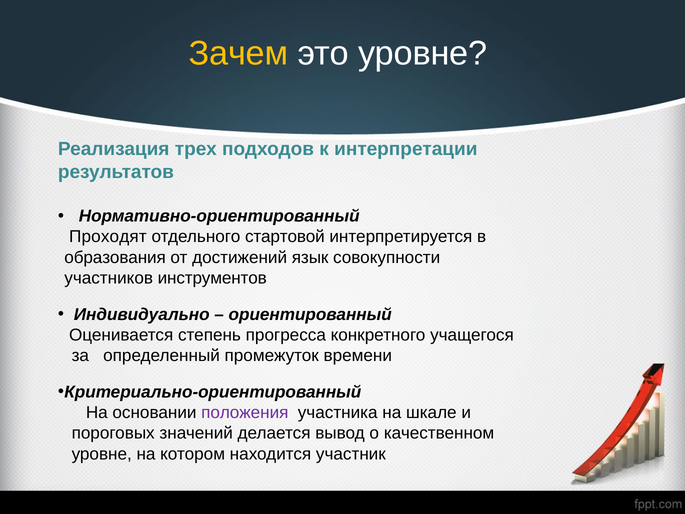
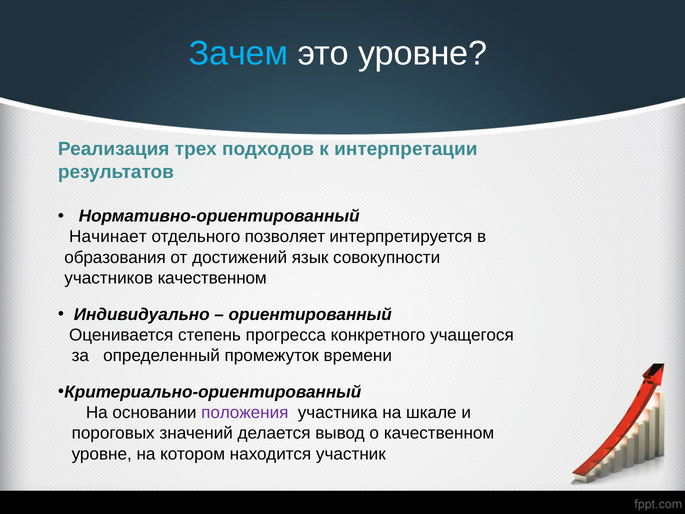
Зачем colour: yellow -> light blue
Проходят: Проходят -> Начинает
стартовой: стартовой -> позволяет
участников инструментов: инструментов -> качественном
